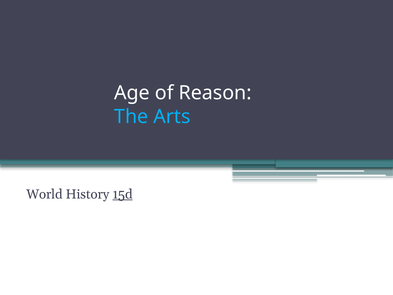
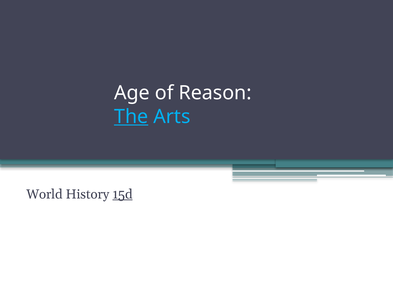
The underline: none -> present
